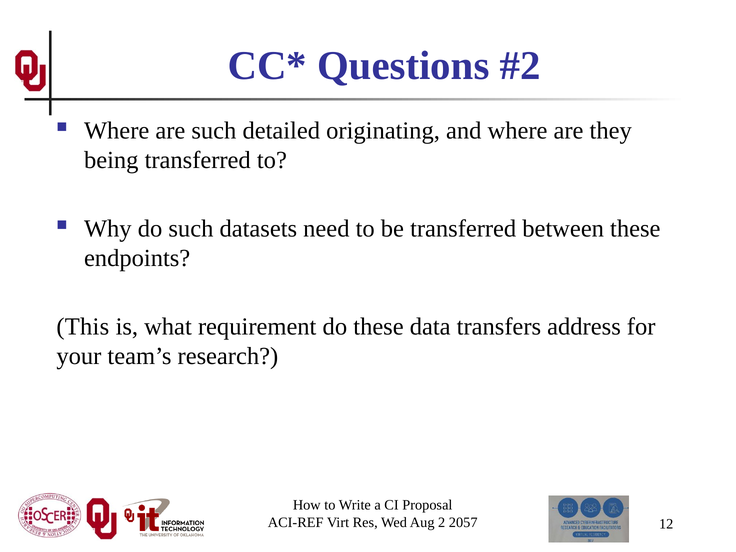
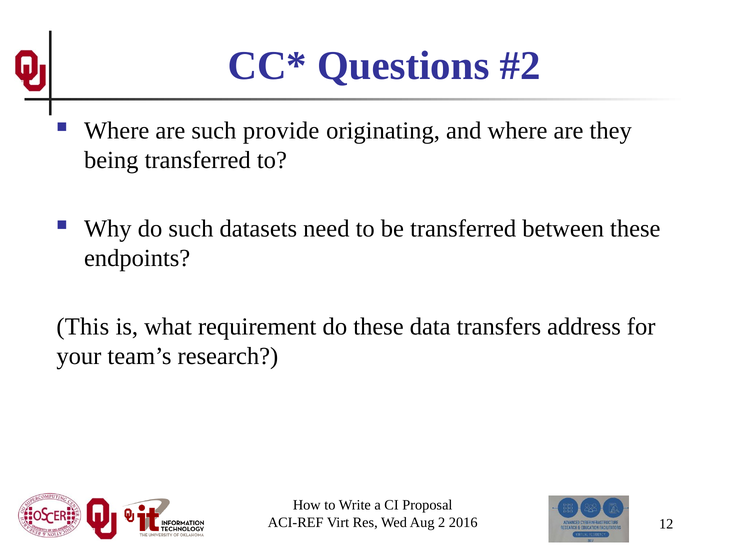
detailed: detailed -> provide
2057: 2057 -> 2016
